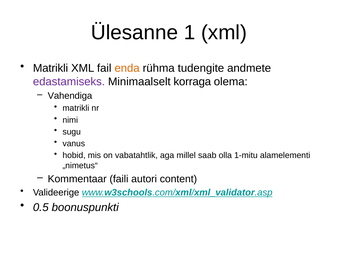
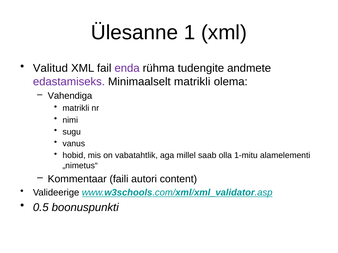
Matrikli at (51, 68): Matrikli -> Valitud
enda colour: orange -> purple
Minimaalselt korraga: korraga -> matrikli
